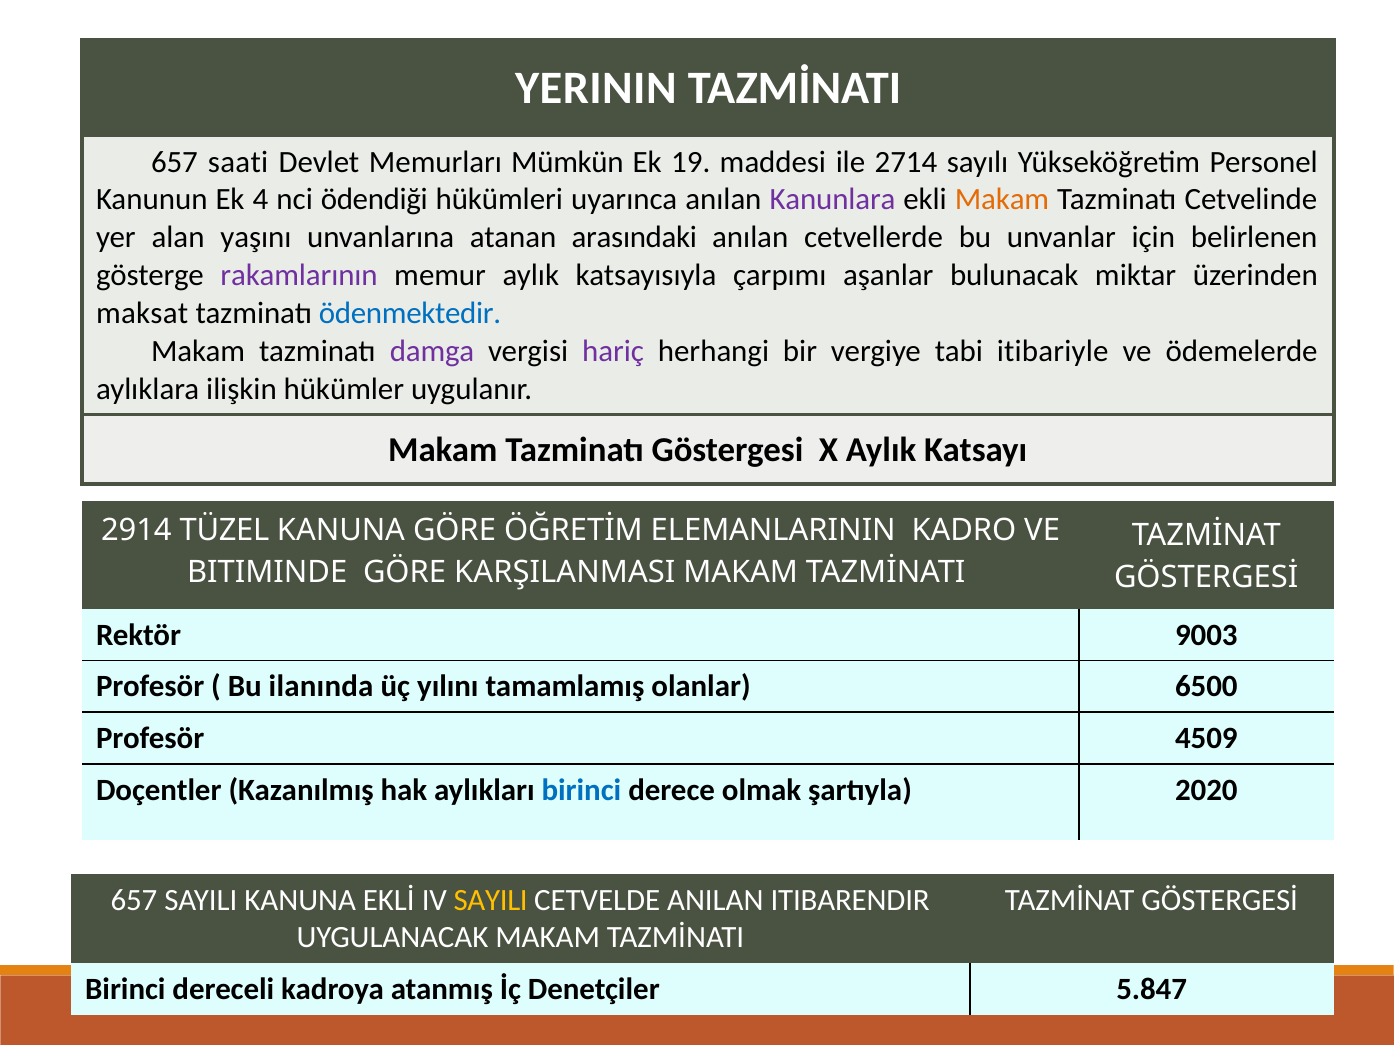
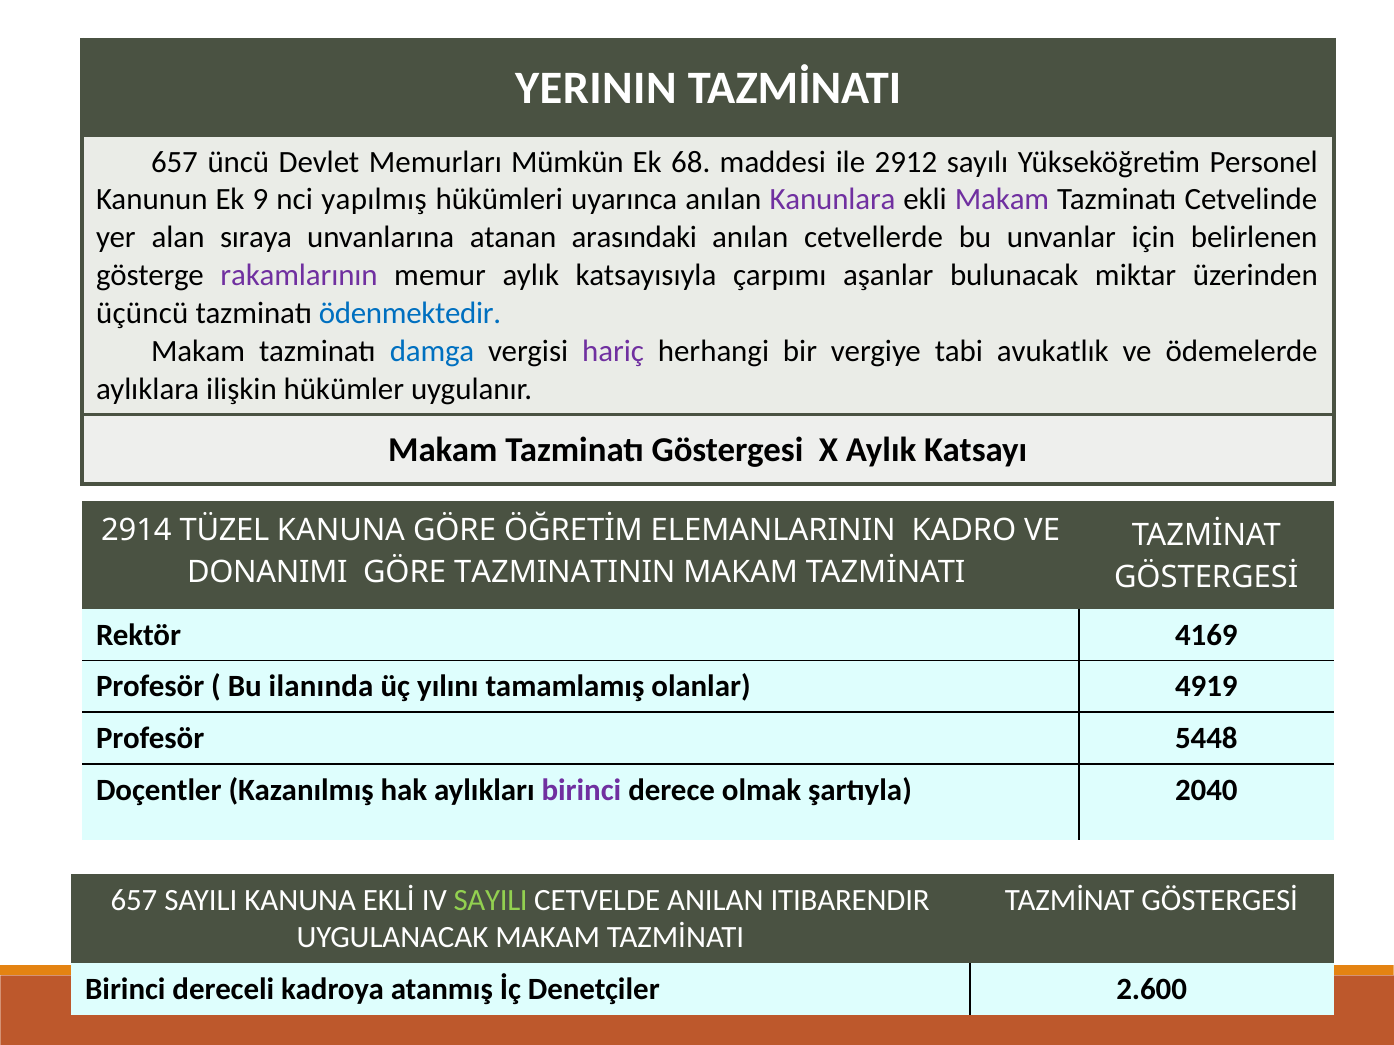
saati: saati -> üncü
19: 19 -> 68
2714: 2714 -> 2912
4: 4 -> 9
ödendiği: ödendiği -> yapılmış
Makam at (1002, 200) colour: orange -> purple
yaşını: yaşını -> sıraya
maksat: maksat -> üçüncü
damga colour: purple -> blue
itibariyle: itibariyle -> avukatlık
BITIMINDE: BITIMINDE -> DONANIMI
KARŞILANMASI: KARŞILANMASI -> TAZMINATININ
9003: 9003 -> 4169
6500: 6500 -> 4919
4509: 4509 -> 5448
birinci at (581, 791) colour: blue -> purple
2020: 2020 -> 2040
SAYILI at (491, 900) colour: yellow -> light green
5.847: 5.847 -> 2.600
